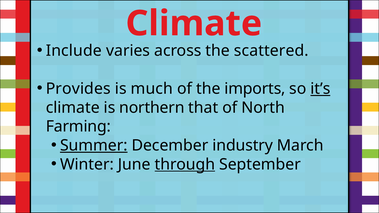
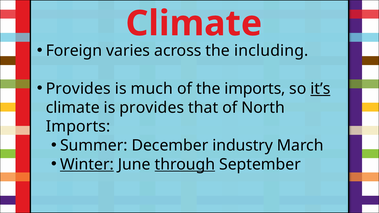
Include: Include -> Foreign
scattered: scattered -> including
is northern: northern -> provides
Farming at (78, 127): Farming -> Imports
Summer underline: present -> none
Winter underline: none -> present
